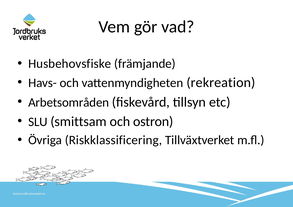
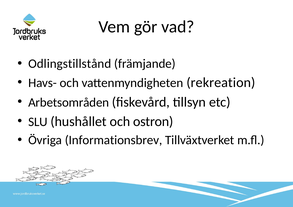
Husbehovsfiske: Husbehovsfiske -> Odlingstillstånd
smittsam: smittsam -> hushållet
Riskklassificering: Riskklassificering -> Informationsbrev
